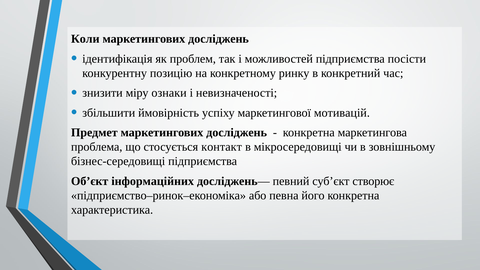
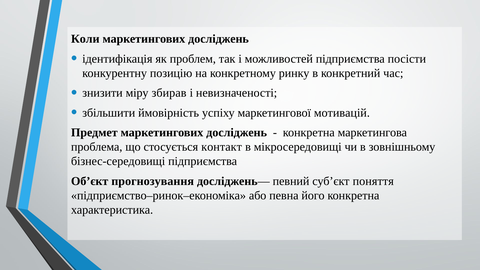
ознаки: ознаки -> збирав
інформаційних: інформаційних -> прогнозування
створює: створює -> поняття
